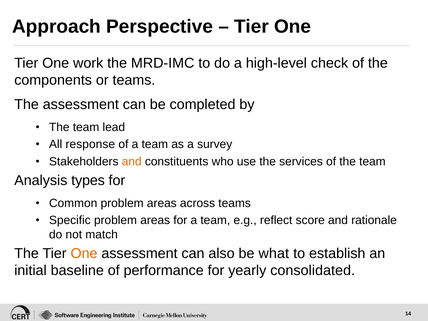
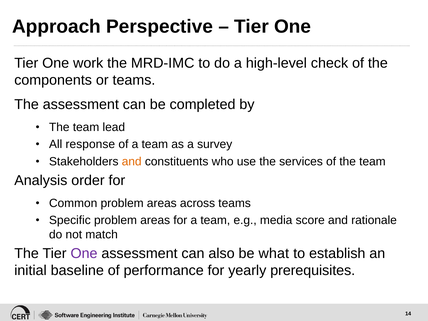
types: types -> order
reflect: reflect -> media
One at (84, 253) colour: orange -> purple
consolidated: consolidated -> prerequisites
